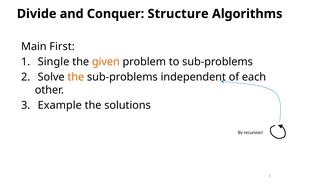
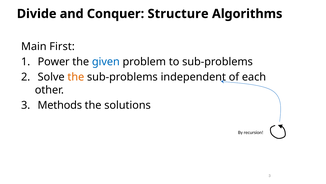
Single: Single -> Power
given colour: orange -> blue
Example: Example -> Methods
